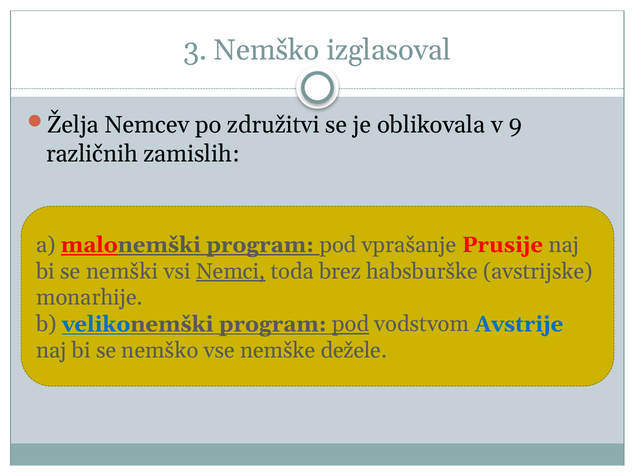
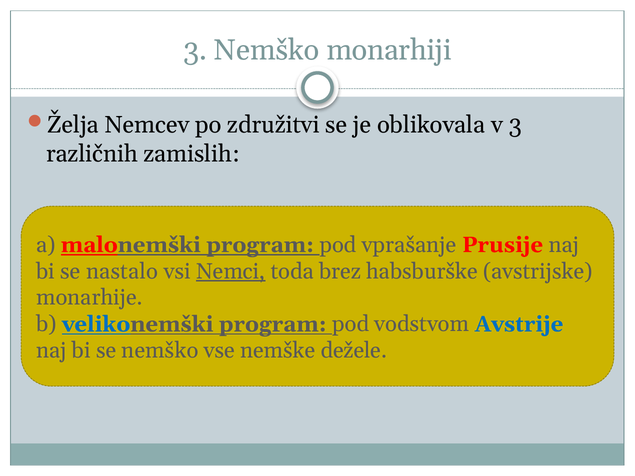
izglasoval: izglasoval -> monarhiji
v 9: 9 -> 3
nemški: nemški -> nastalo
pod at (351, 324) underline: present -> none
